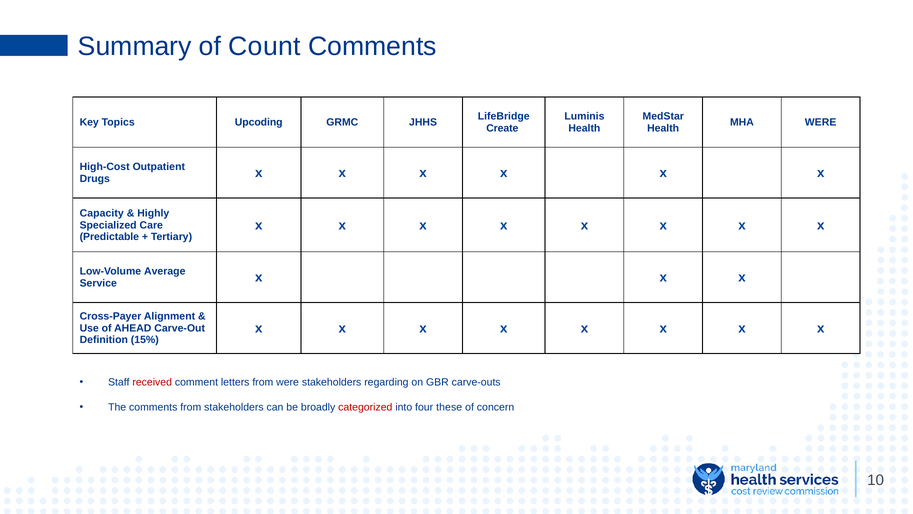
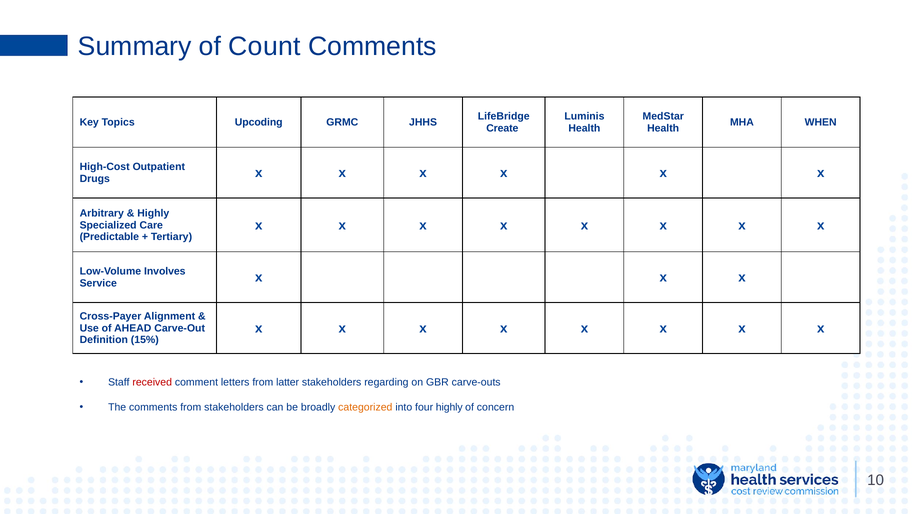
MHA WERE: WERE -> WHEN
Capacity: Capacity -> Arbitrary
Average: Average -> Involves
from were: were -> latter
categorized colour: red -> orange
four these: these -> highly
